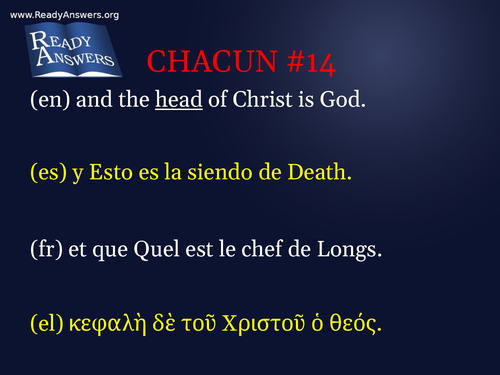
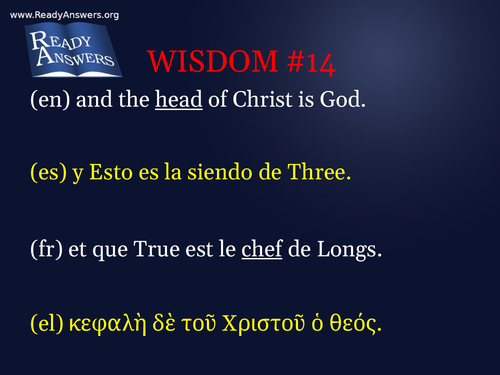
CHACUN: CHACUN -> WISDOM
Death: Death -> Three
Quel: Quel -> True
chef underline: none -> present
